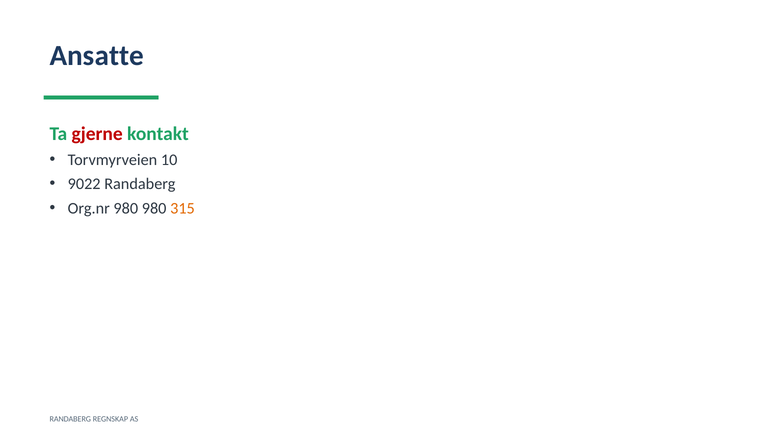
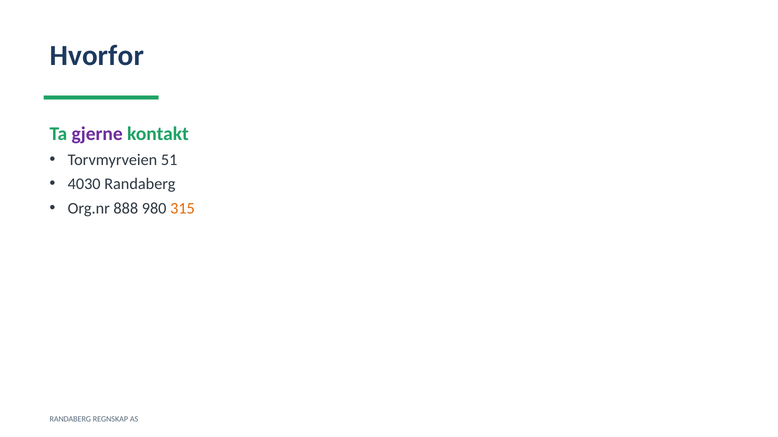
Ansatte: Ansatte -> Hvorfor
gjerne colour: red -> purple
10: 10 -> 51
9022: 9022 -> 4030
Org.nr 980: 980 -> 888
